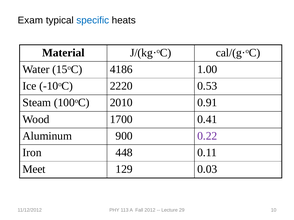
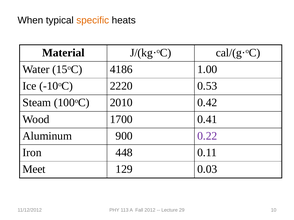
Exam: Exam -> When
specific colour: blue -> orange
0.91: 0.91 -> 0.42
